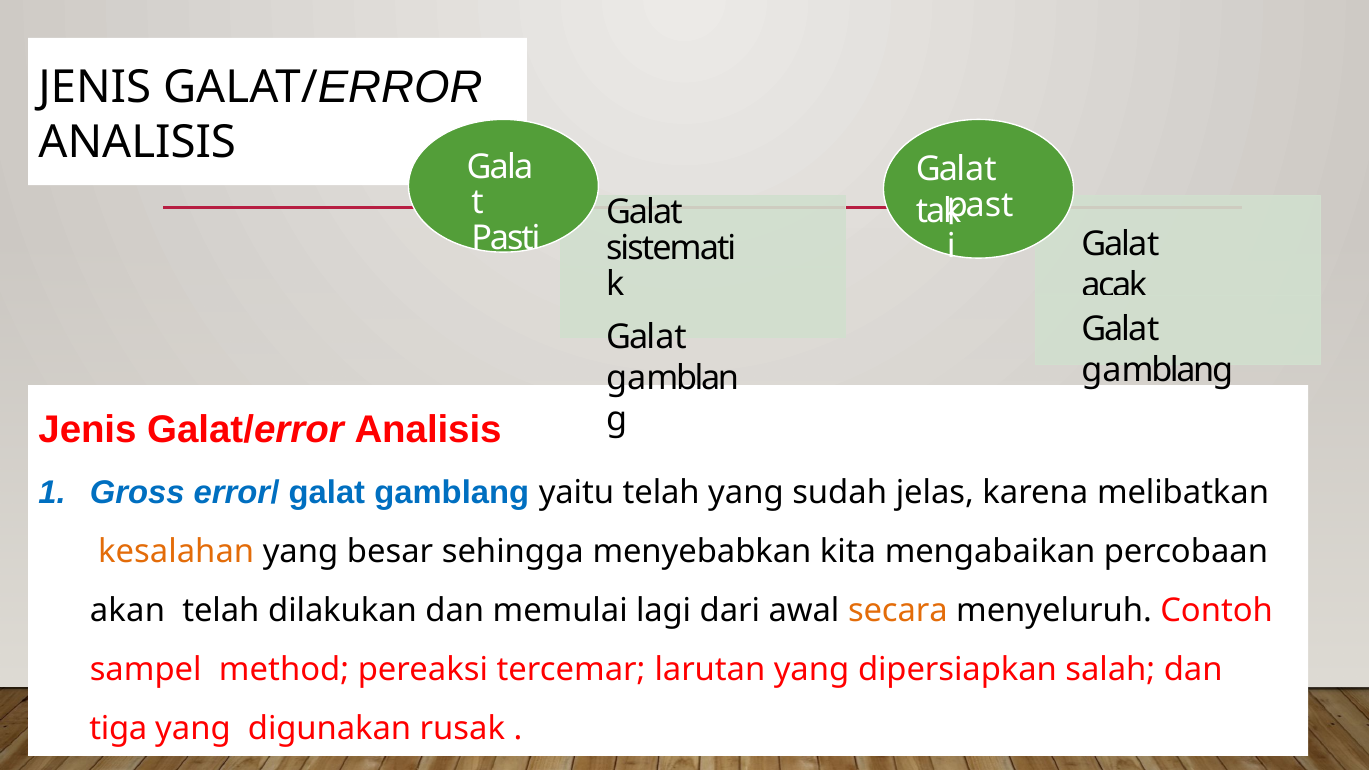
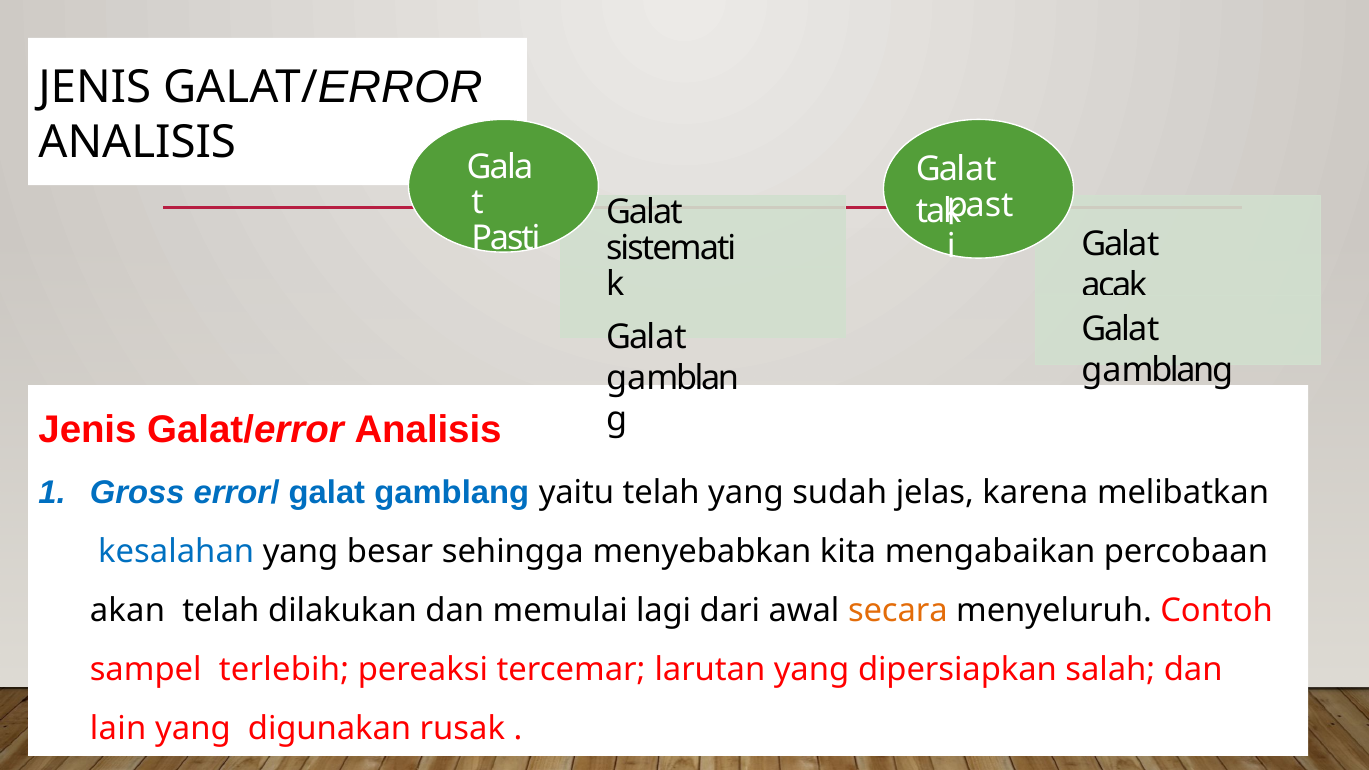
kesalahan colour: orange -> blue
method: method -> terlebih
tiga: tiga -> lain
